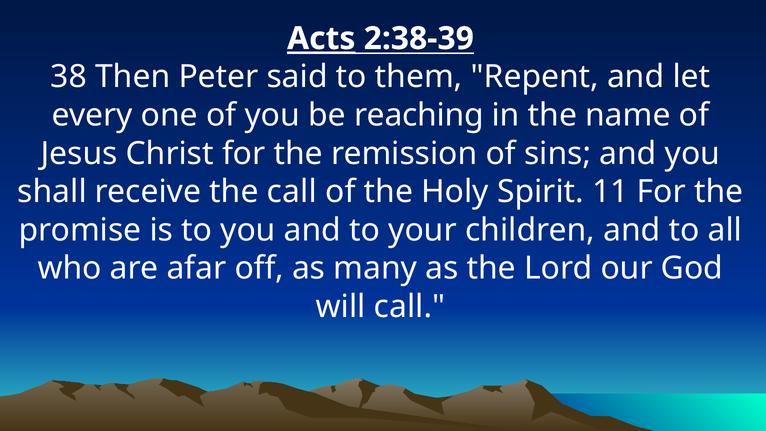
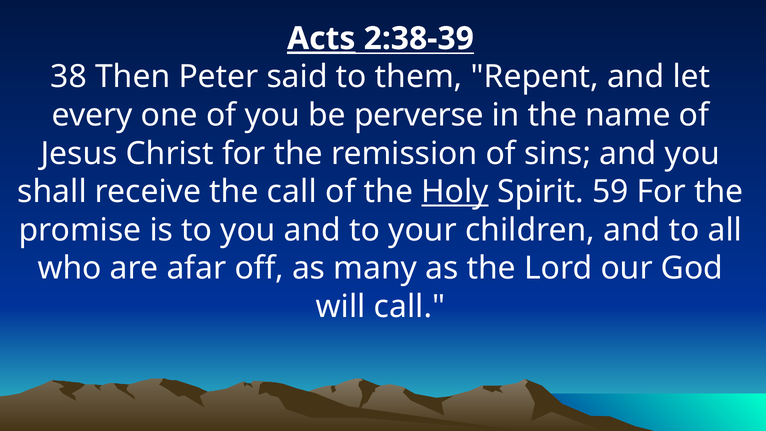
reaching: reaching -> perverse
Holy underline: none -> present
11: 11 -> 59
